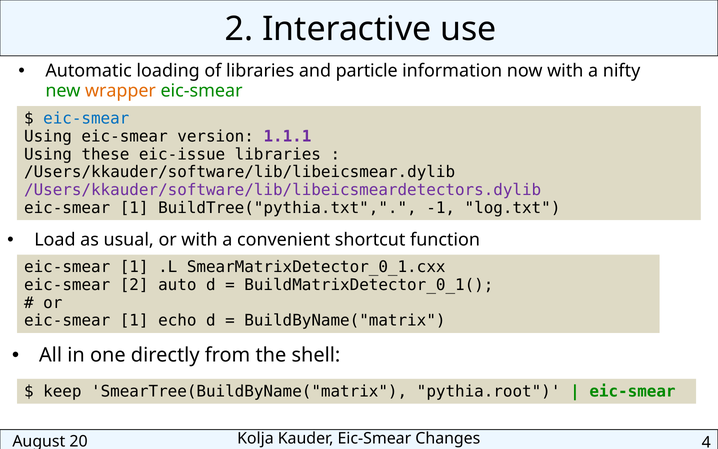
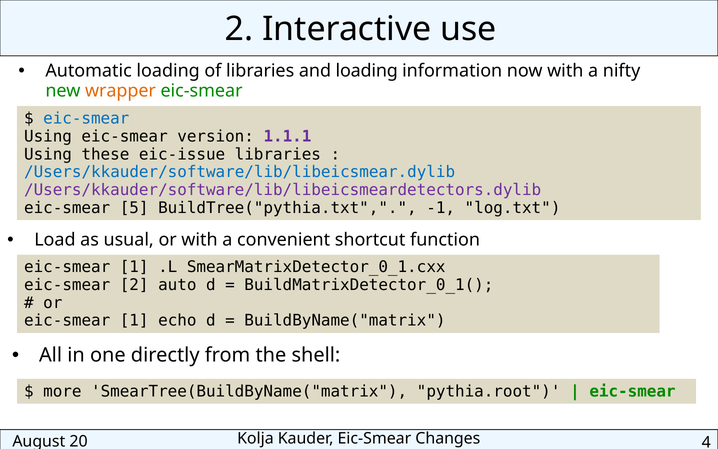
and particle: particle -> loading
/Users/kkauder/software/lib/libeicsmear.dylib colour: black -> blue
1 at (134, 208): 1 -> 5
keep: keep -> more
